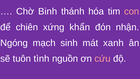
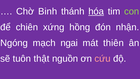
hóa underline: none -> present
con colour: pink -> light green
khẩn: khẩn -> hồng
sinh: sinh -> ngai
xanh: xanh -> thiên
tình: tình -> thật
